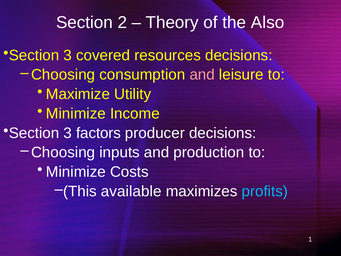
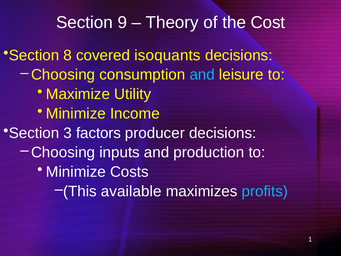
2: 2 -> 9
Also: Also -> Cost
3 at (68, 55): 3 -> 8
resources: resources -> isoquants
and at (202, 75) colour: pink -> light blue
